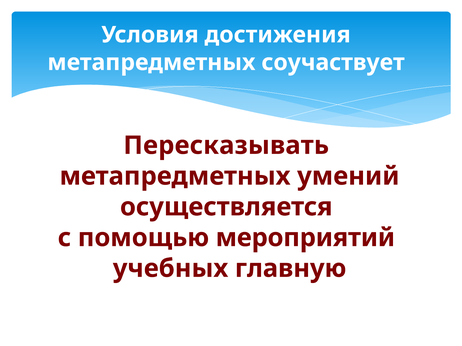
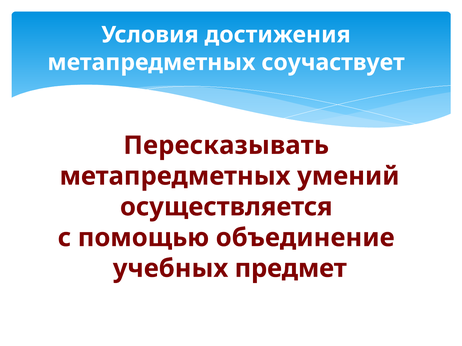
мероприятий: мероприятий -> объединение
главную: главную -> предмет
